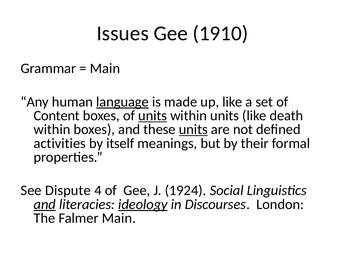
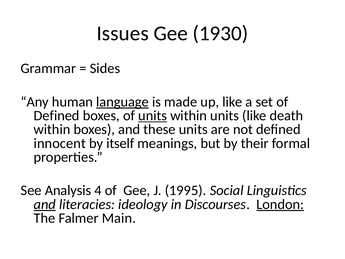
1910: 1910 -> 1930
Main at (105, 68): Main -> Sides
Content at (57, 116): Content -> Defined
units at (193, 129) underline: present -> none
activities: activities -> innocent
Dispute: Dispute -> Analysis
1924: 1924 -> 1995
ideology underline: present -> none
London underline: none -> present
